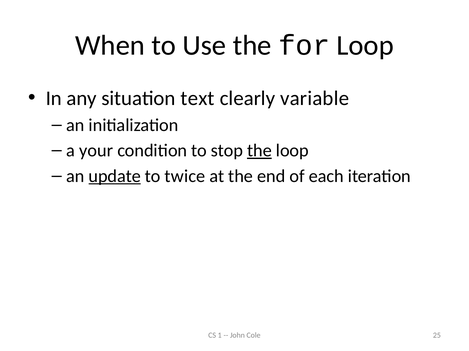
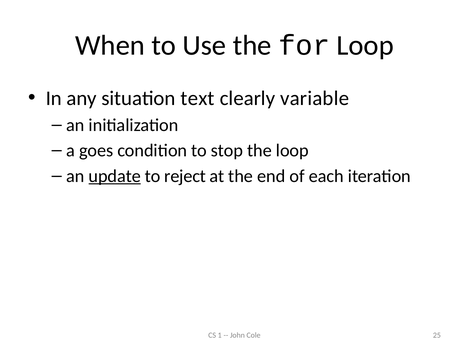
your: your -> goes
the at (259, 151) underline: present -> none
twice: twice -> reject
